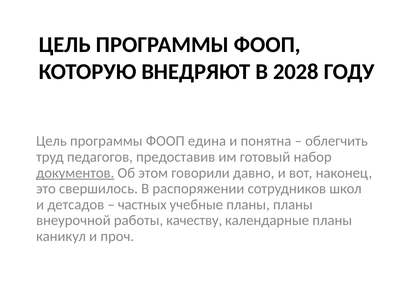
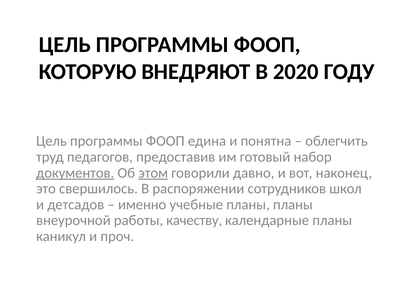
2028: 2028 -> 2020
этом underline: none -> present
частных: частных -> именно
